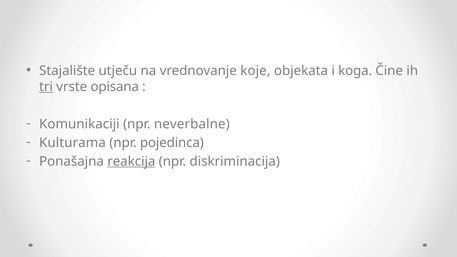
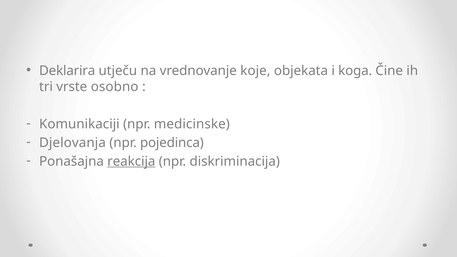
Stajalište: Stajalište -> Deklarira
tri underline: present -> none
opisana: opisana -> osobno
neverbalne: neverbalne -> medicinske
Kulturama: Kulturama -> Djelovanja
